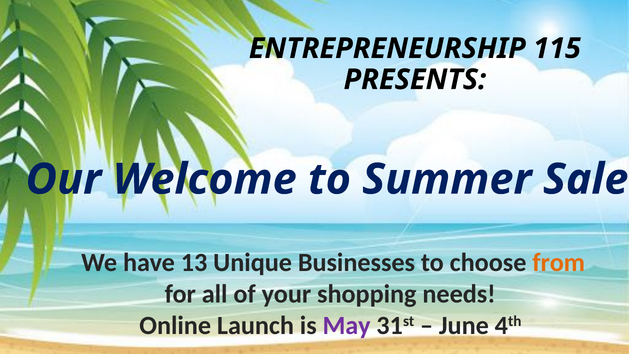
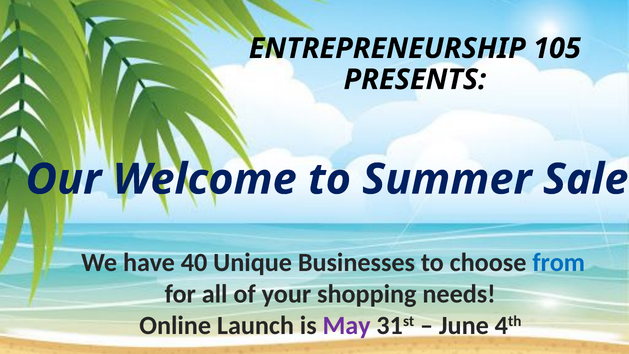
115: 115 -> 105
13: 13 -> 40
from colour: orange -> blue
